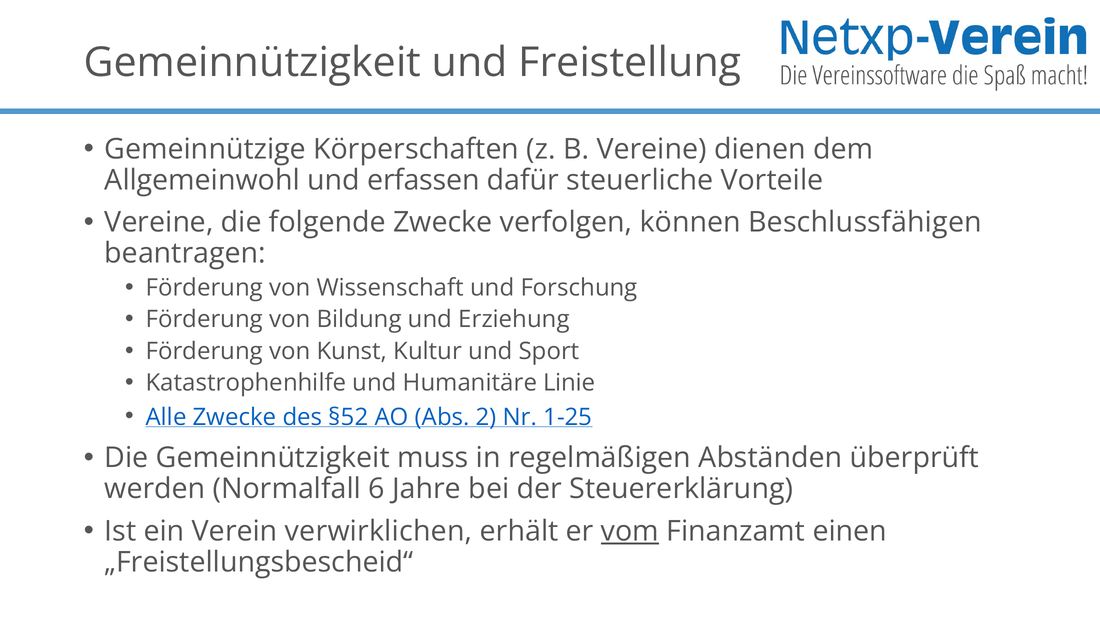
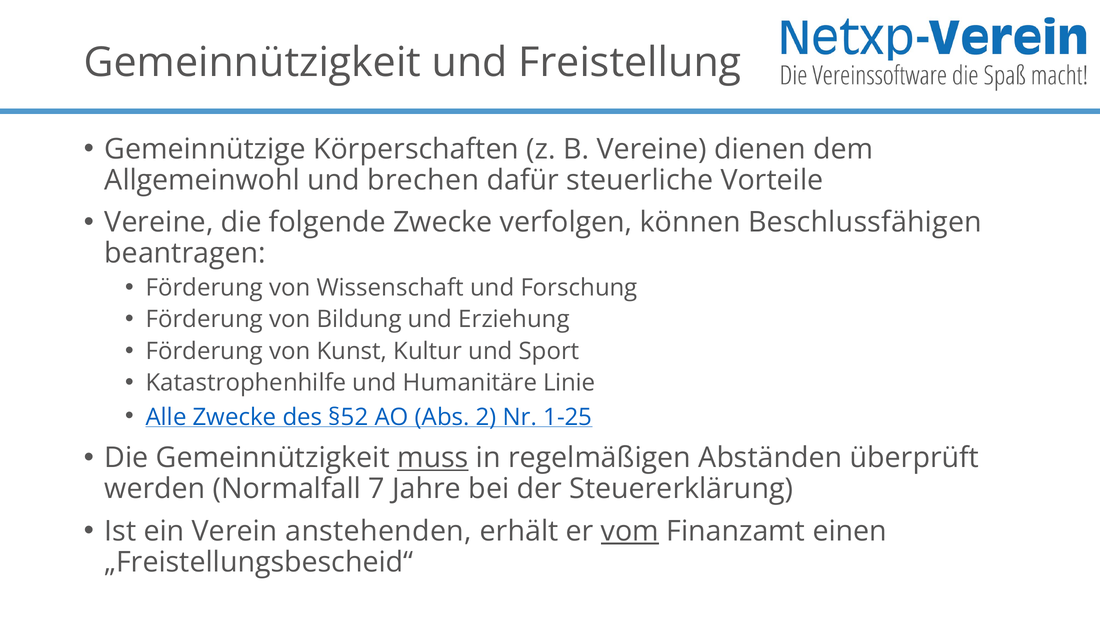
erfassen: erfassen -> brechen
muss underline: none -> present
6: 6 -> 7
verwirklichen: verwirklichen -> anstehenden
